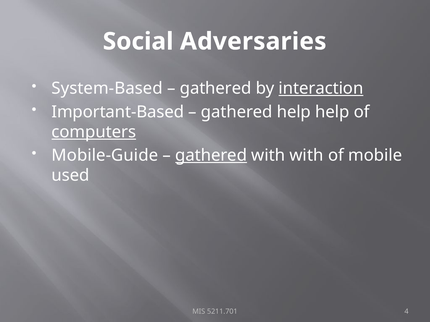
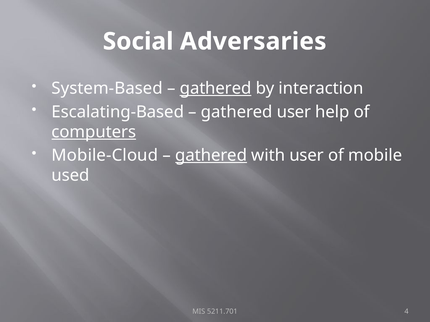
gathered at (216, 89) underline: none -> present
interaction underline: present -> none
Important-Based: Important-Based -> Escalating-Based
gathered help: help -> user
Mobile-Guide: Mobile-Guide -> Mobile-Cloud
with with: with -> user
